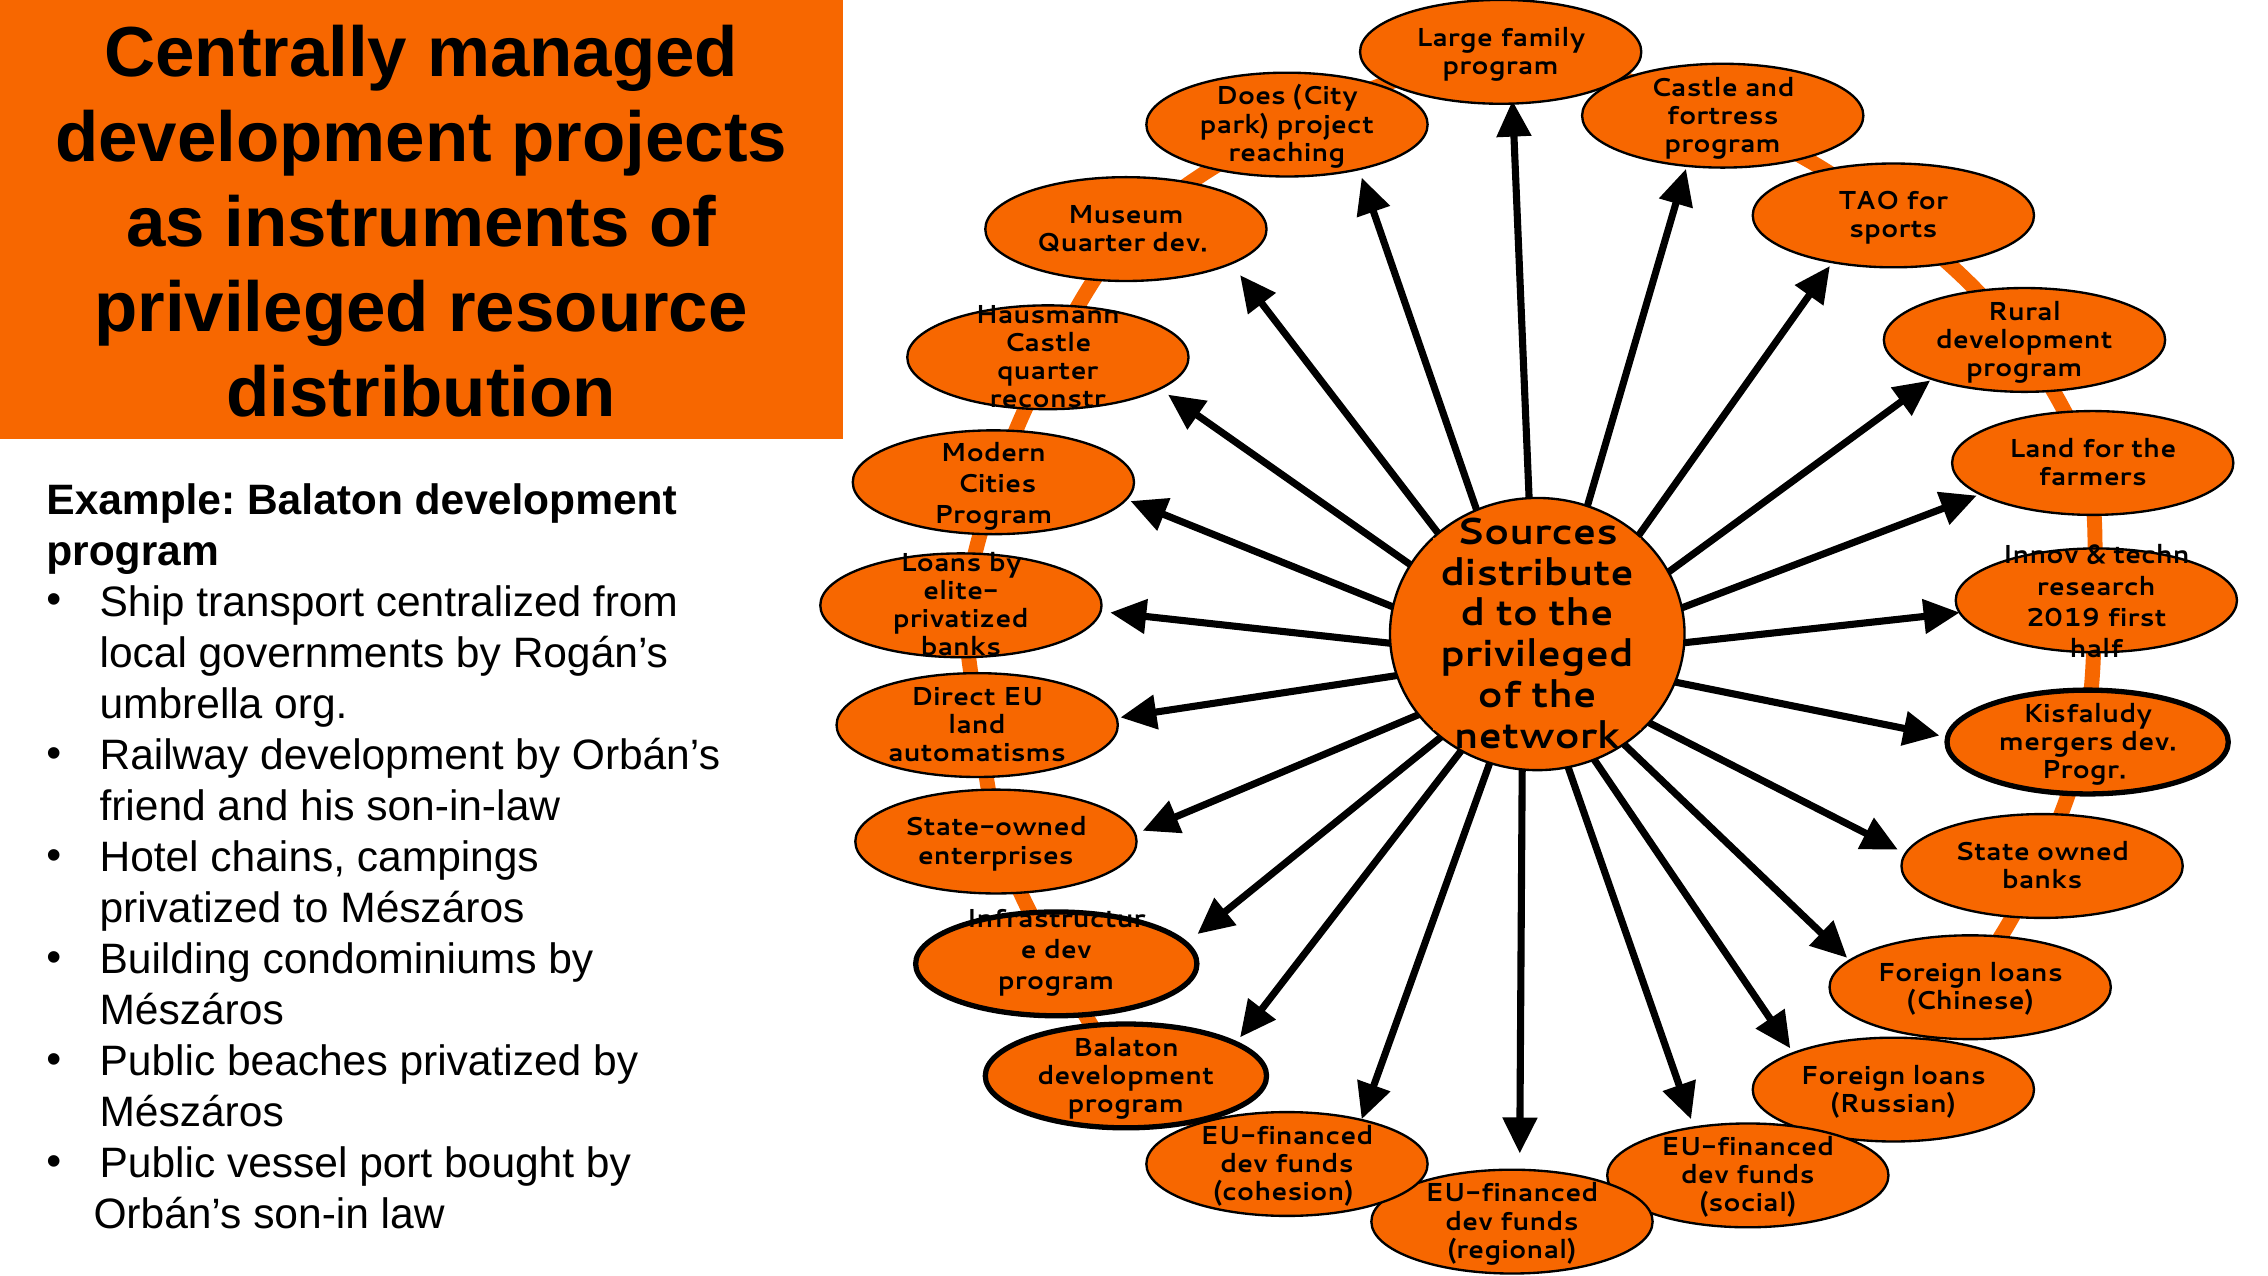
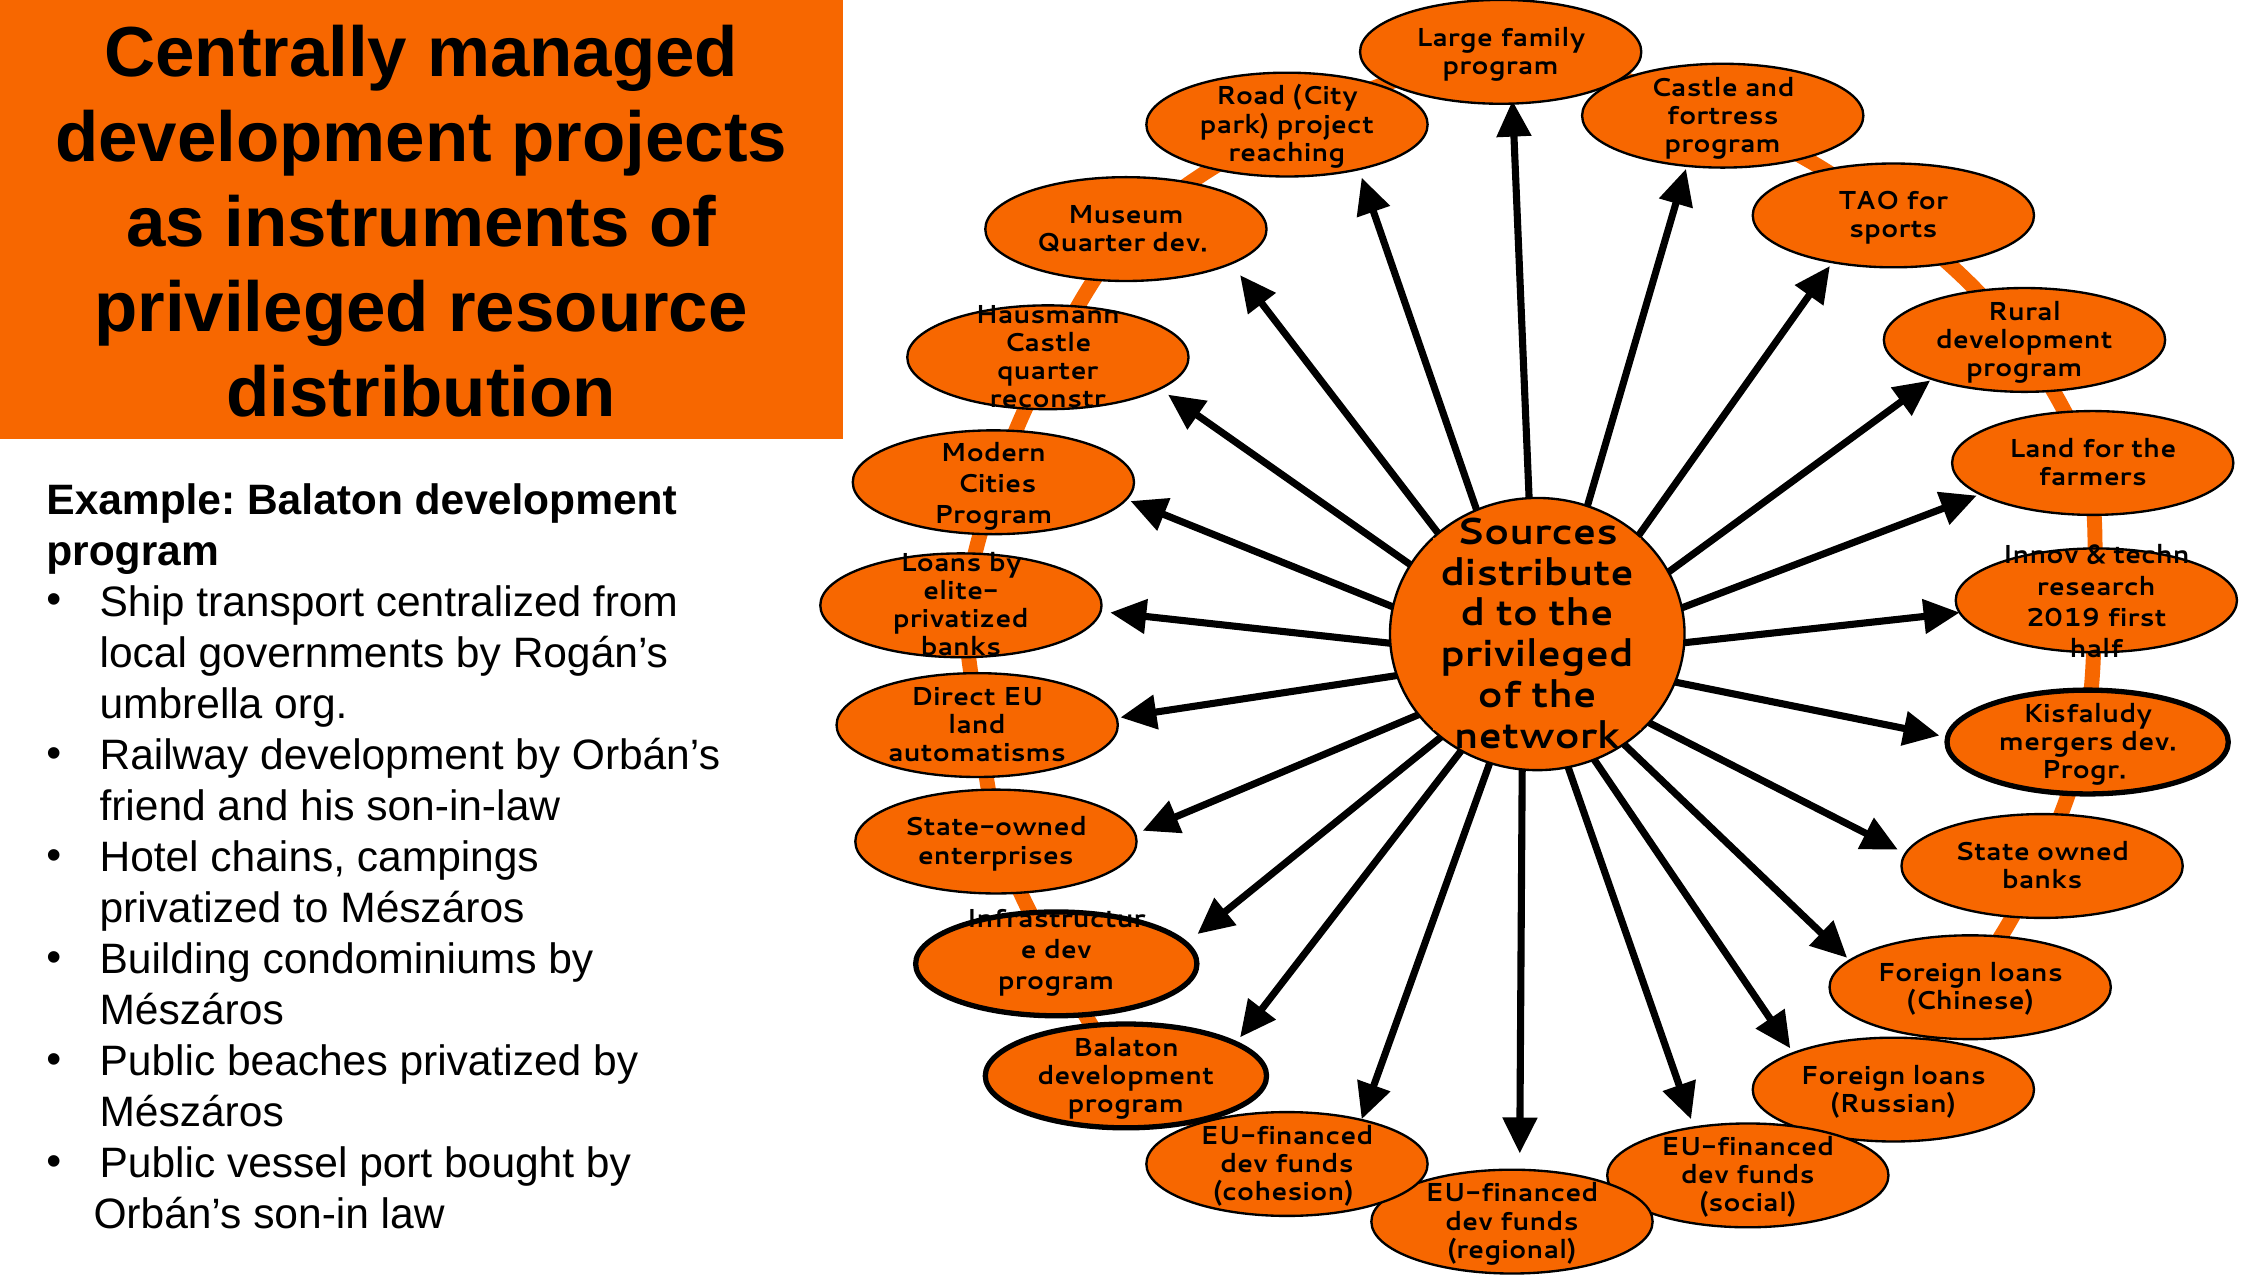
Does: Does -> Road
